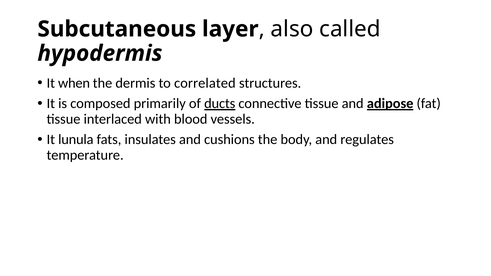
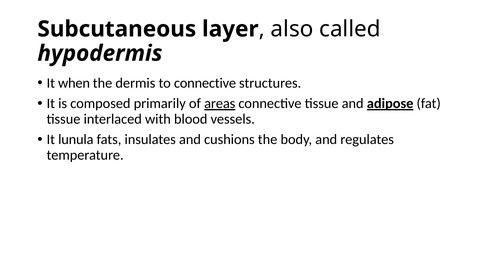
to correlated: correlated -> connective
ducts: ducts -> areas
